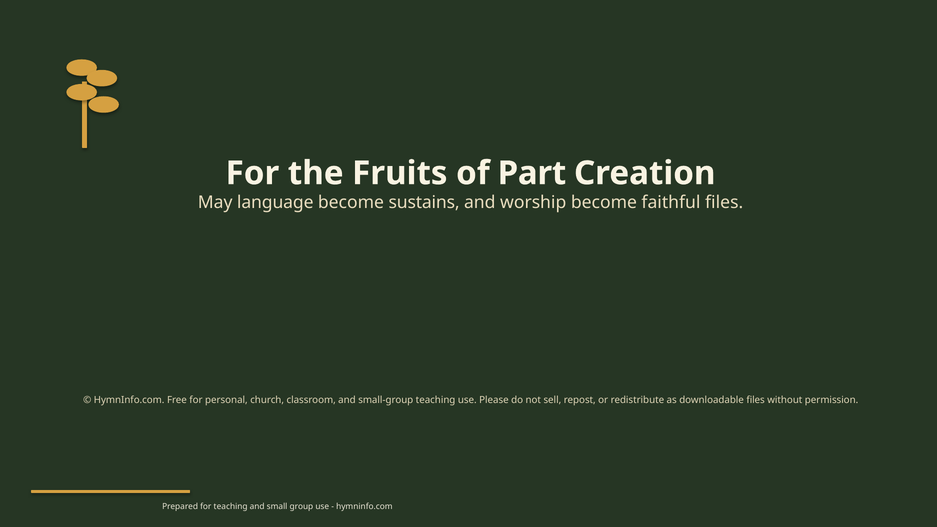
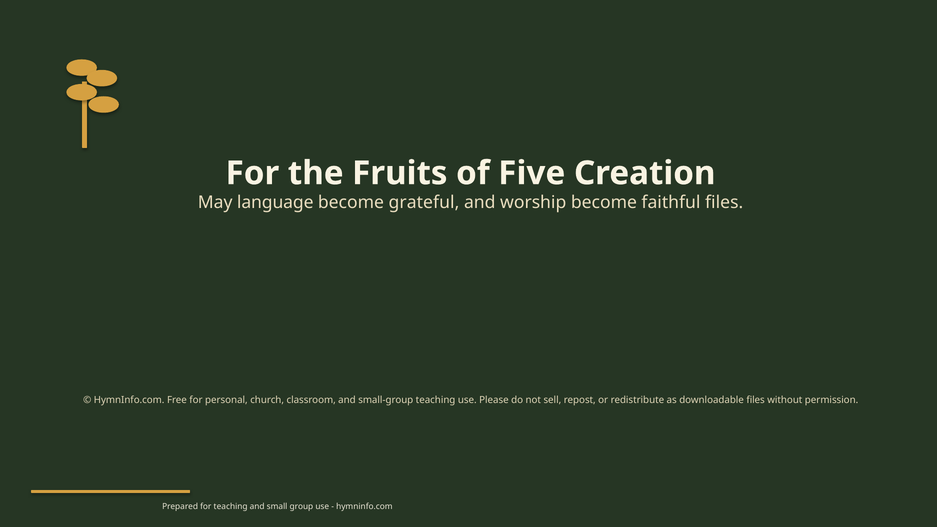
Part: Part -> Five
sustains: sustains -> grateful
